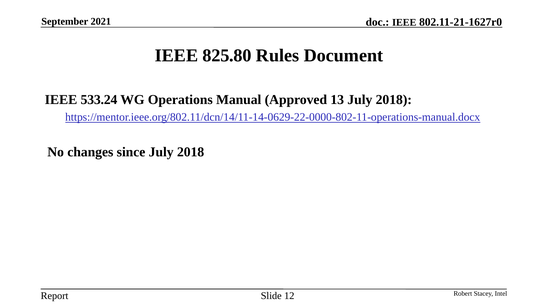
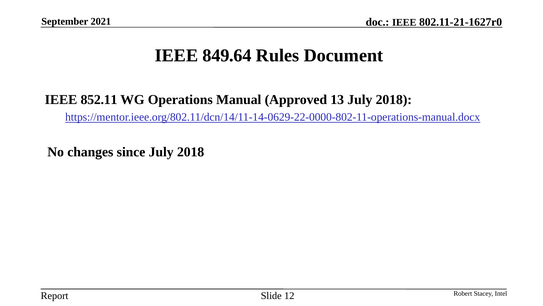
825.80: 825.80 -> 849.64
533.24: 533.24 -> 852.11
